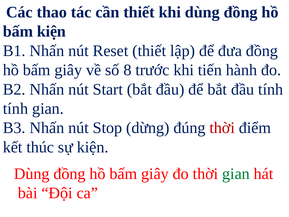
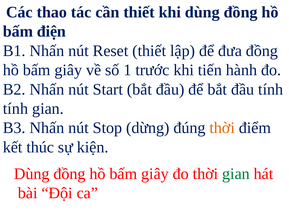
bấm kiện: kiện -> điện
8: 8 -> 1
thời at (222, 128) colour: red -> orange
